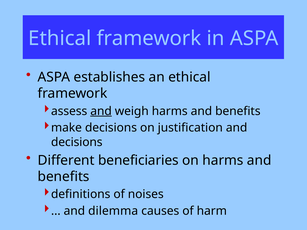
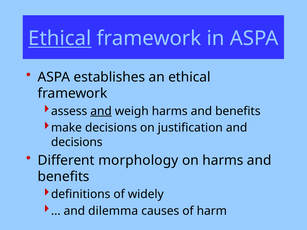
Ethical at (60, 39) underline: none -> present
beneficiaries: beneficiaries -> morphology
noises: noises -> widely
